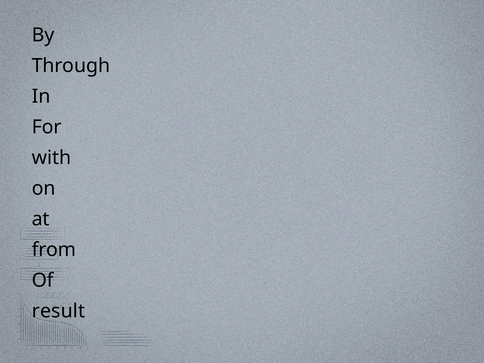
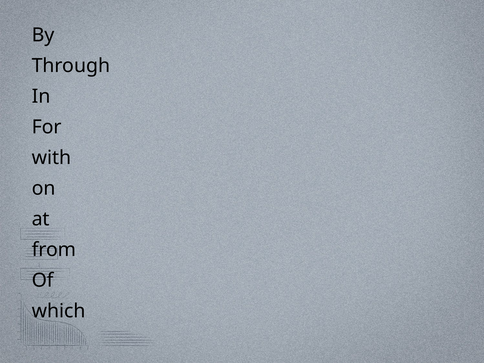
result: result -> which
